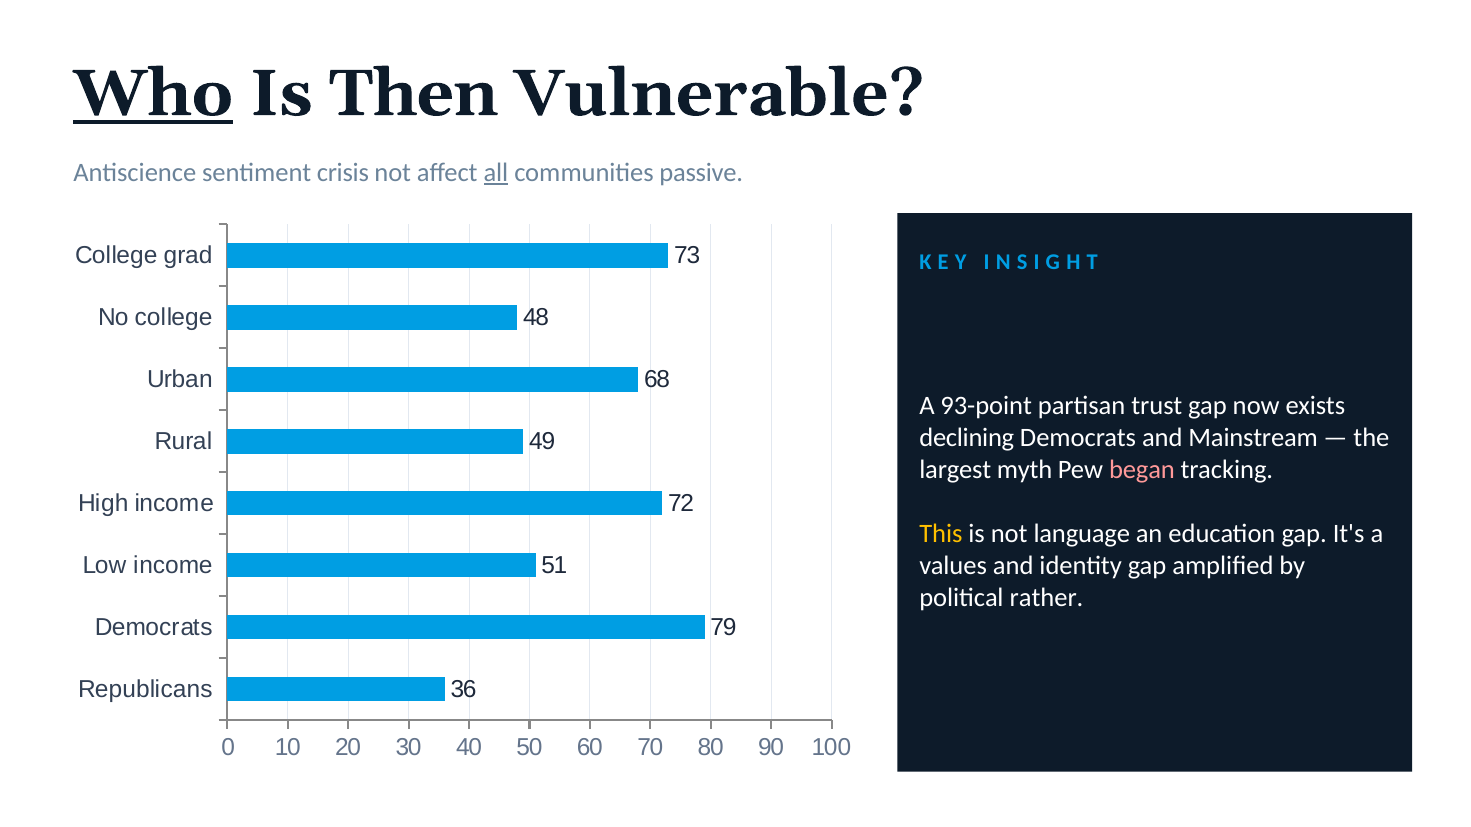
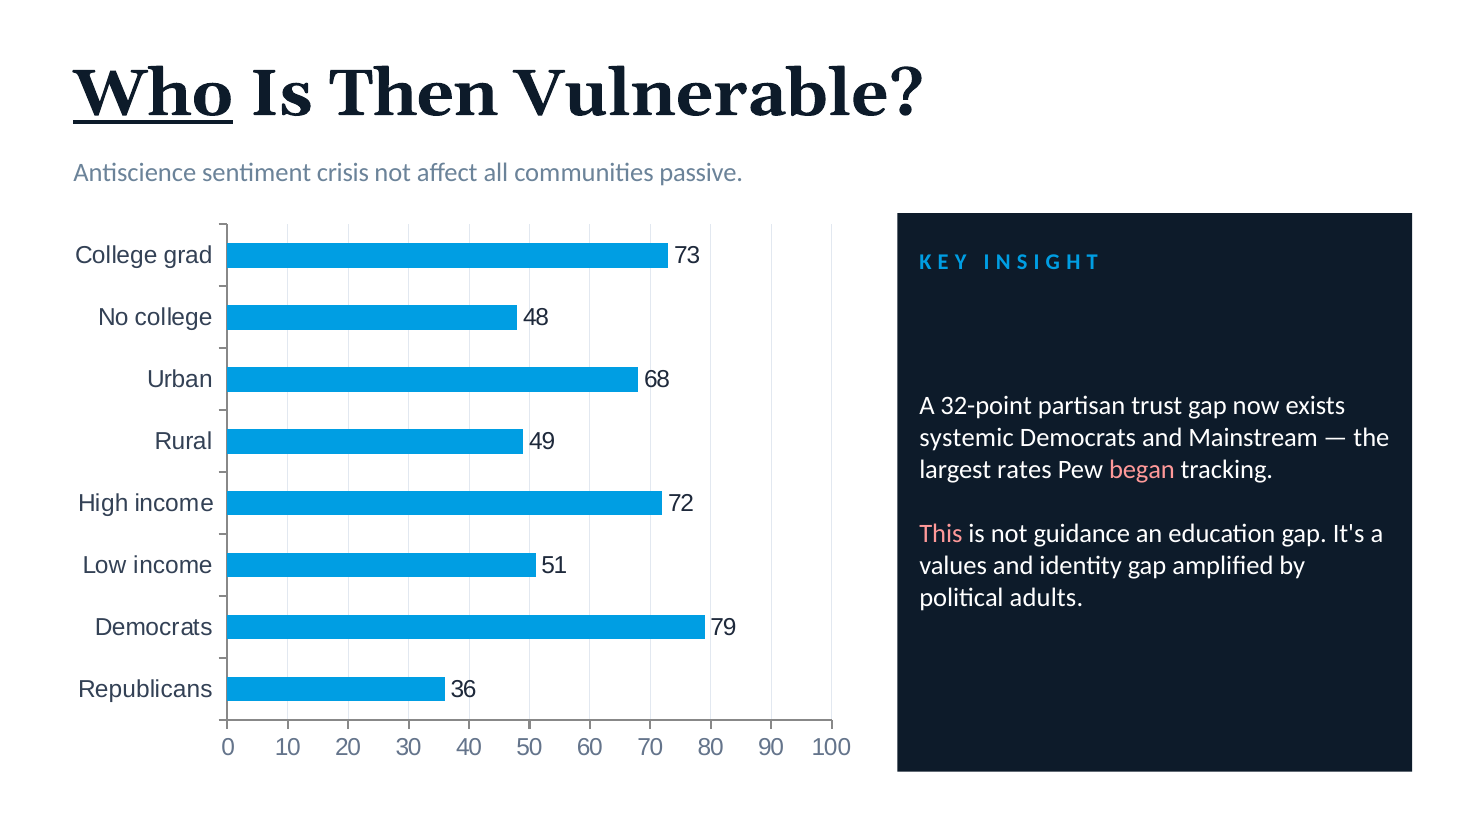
all underline: present -> none
93-point: 93-point -> 32-point
declining: declining -> systemic
myth: myth -> rates
This colour: yellow -> pink
language: language -> guidance
rather: rather -> adults
